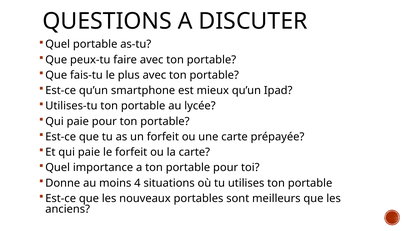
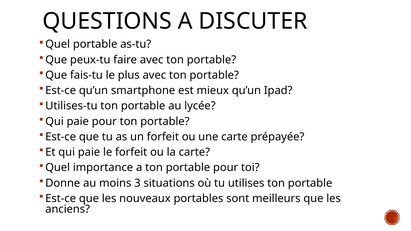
4: 4 -> 3
